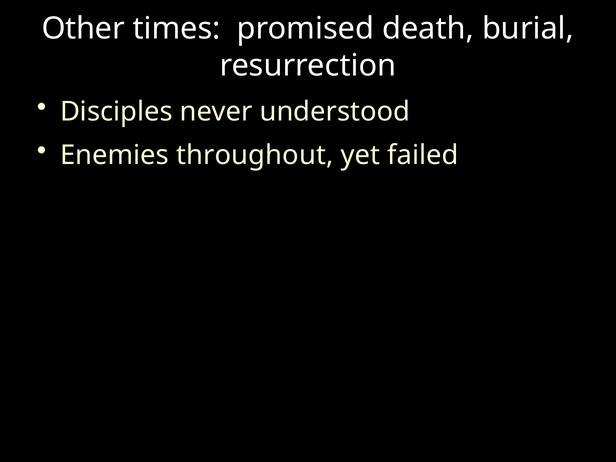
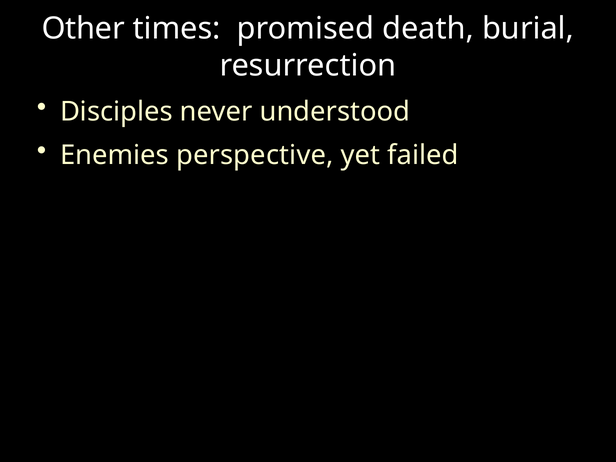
throughout: throughout -> perspective
